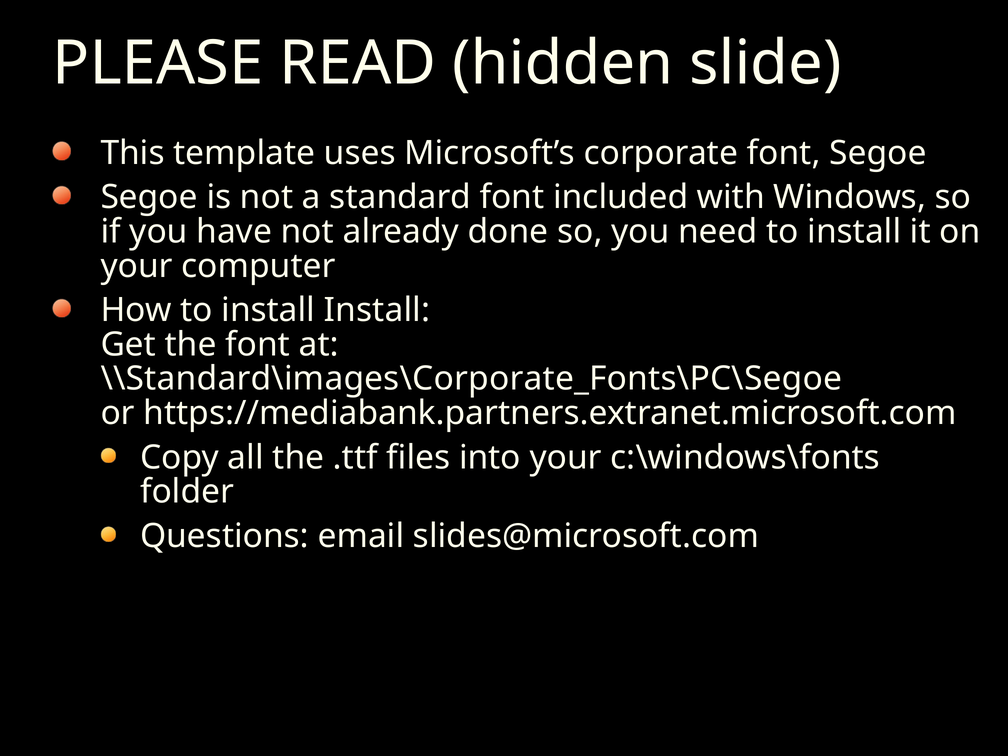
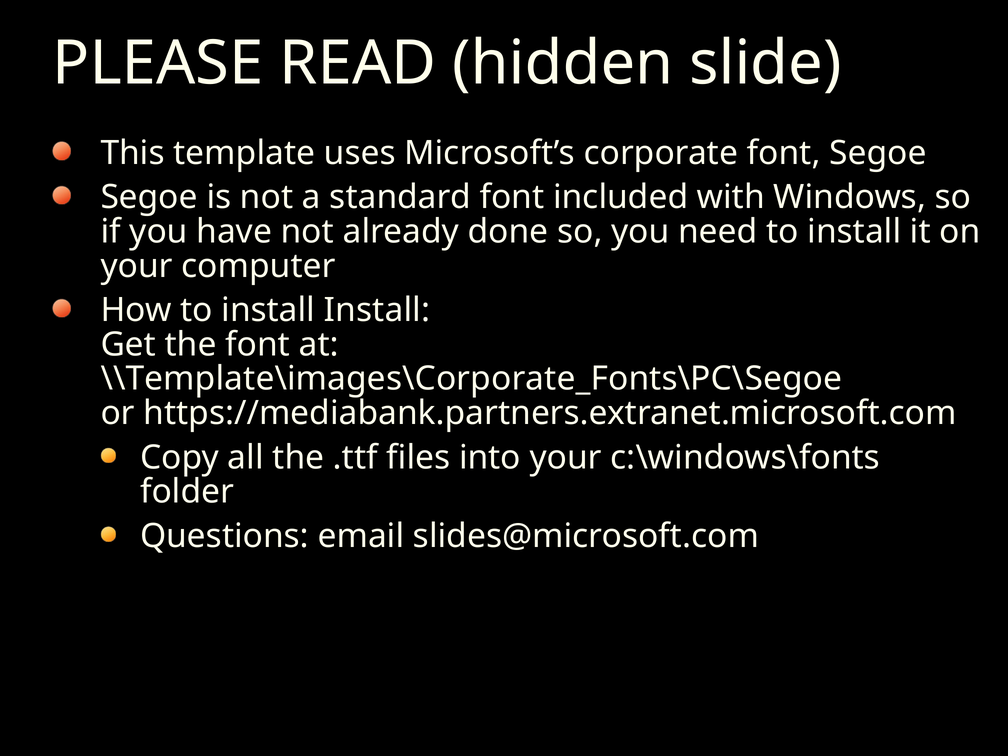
\\Standard\images\Corporate_Fonts\PC\Segoe: \\Standard\images\Corporate_Fonts\PC\Segoe -> \\Template\images\Corporate_Fonts\PC\Segoe
